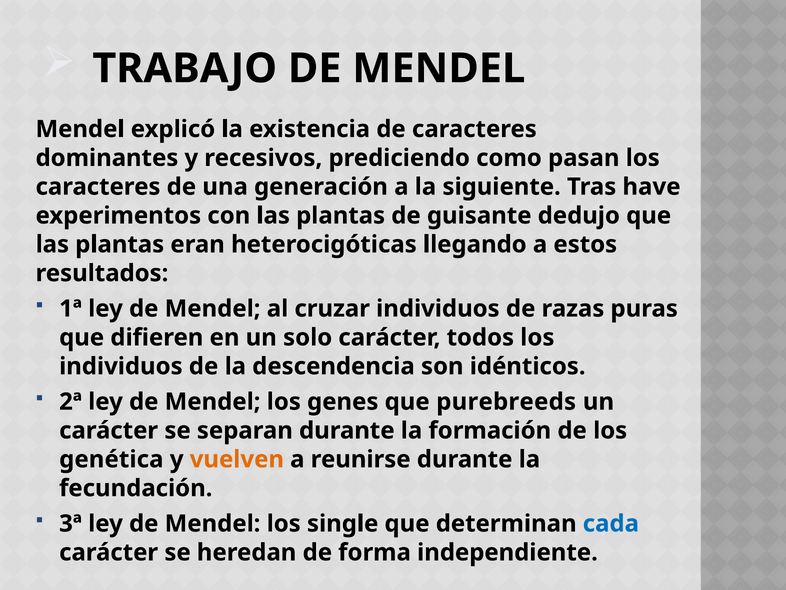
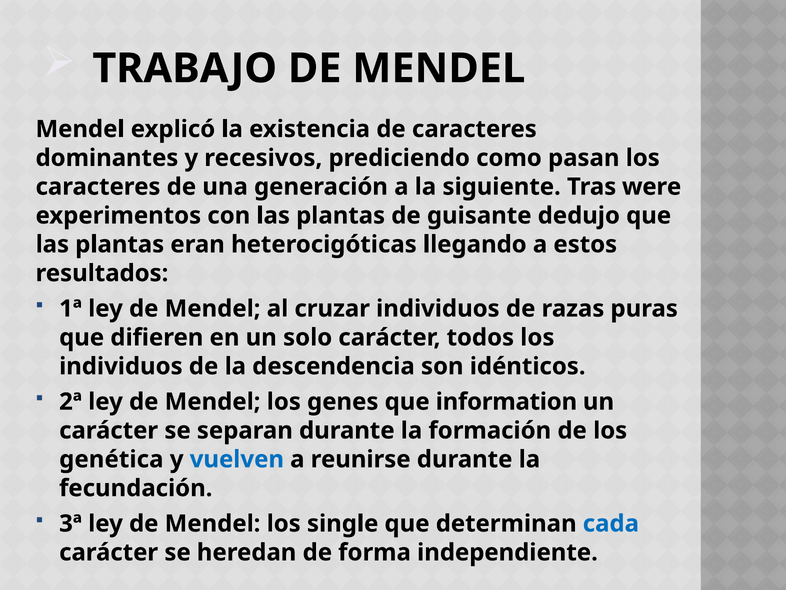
have: have -> were
purebreeds: purebreeds -> information
vuelven colour: orange -> blue
